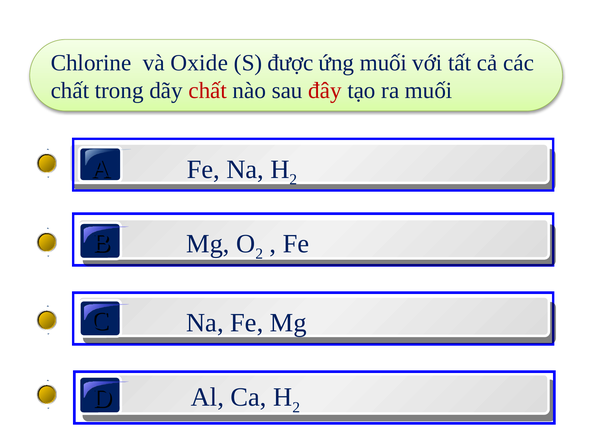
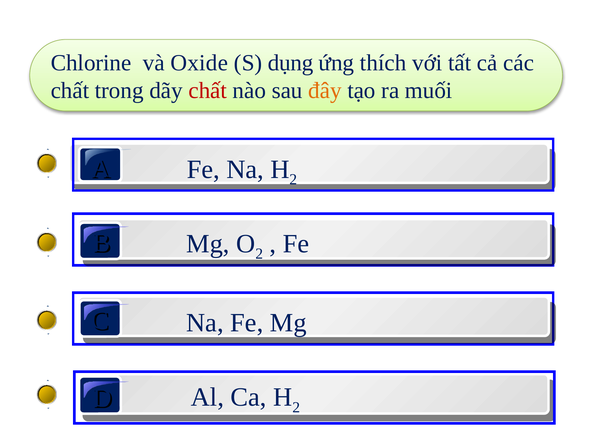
được: được -> dụng
ứng muối: muối -> thích
đây colour: red -> orange
